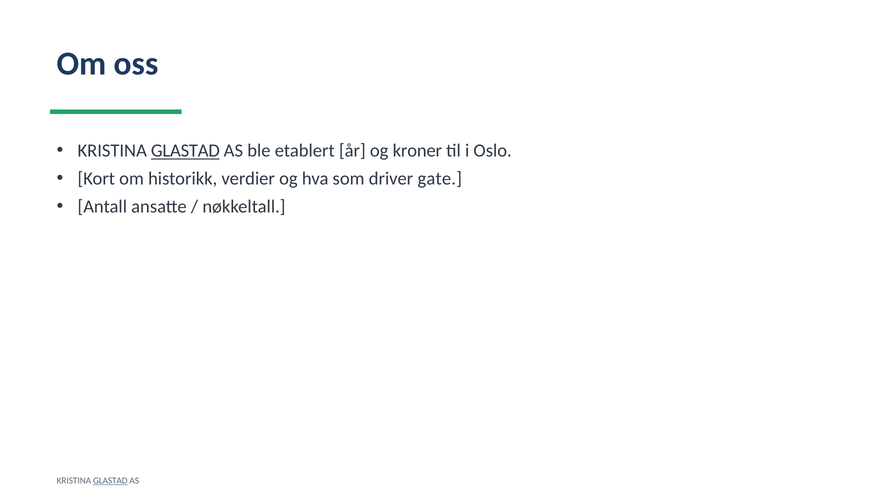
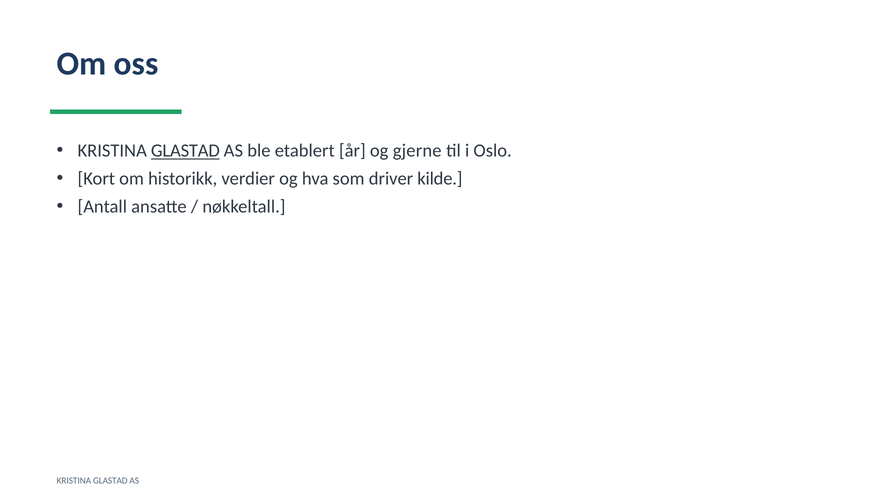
kroner: kroner -> gjerne
gate: gate -> kilde
GLASTAD at (110, 481) underline: present -> none
